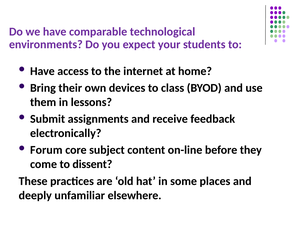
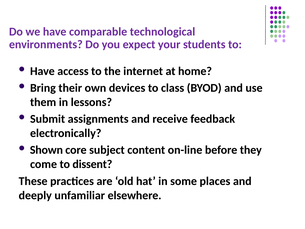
Forum: Forum -> Shown
